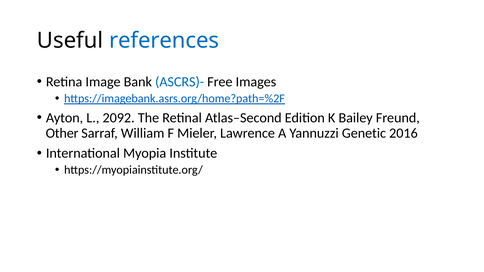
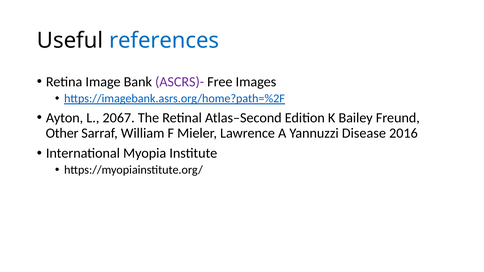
ASCRS)- colour: blue -> purple
2092: 2092 -> 2067
Genetic: Genetic -> Disease
